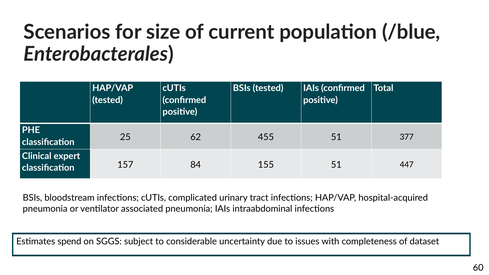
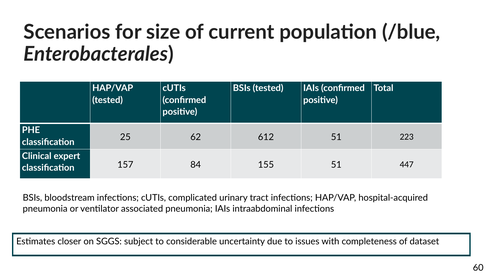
455: 455 -> 612
377: 377 -> 223
spend: spend -> closer
